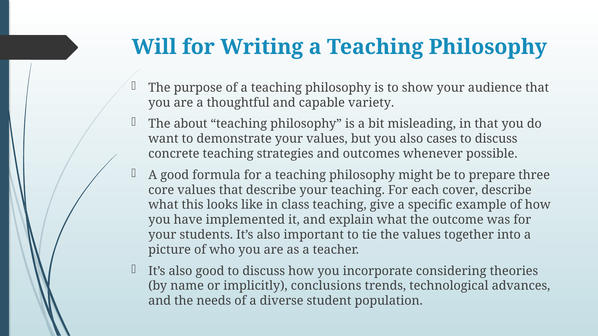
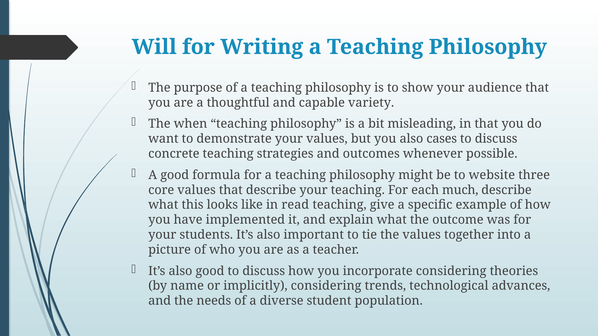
about: about -> when
prepare: prepare -> website
cover: cover -> much
class: class -> read
implicitly conclusions: conclusions -> considering
